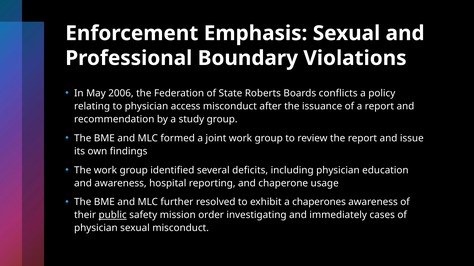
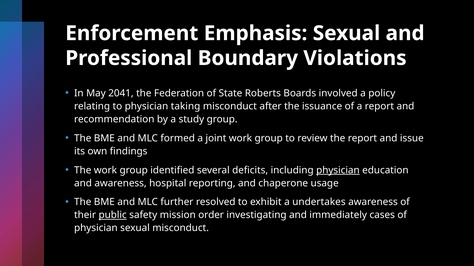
2006: 2006 -> 2041
conflicts: conflicts -> involved
access: access -> taking
physician at (338, 171) underline: none -> present
chaperones: chaperones -> undertakes
